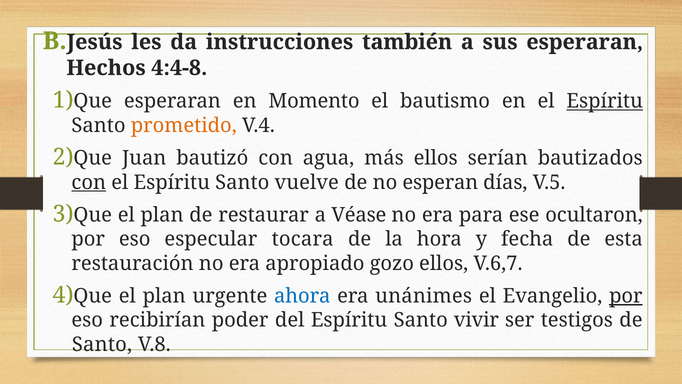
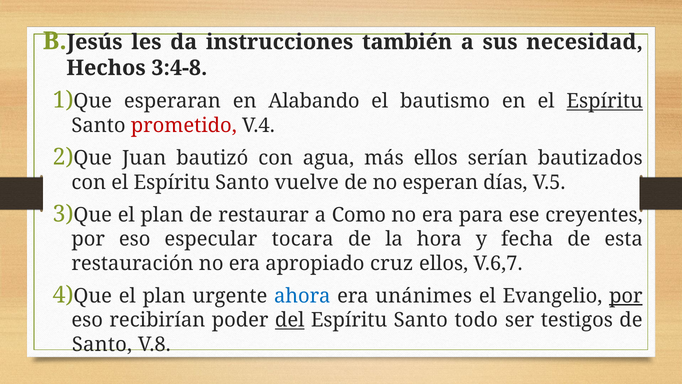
sus esperaran: esperaran -> necesidad
4:4-8: 4:4-8 -> 3:4-8
Momento: Momento -> Alabando
prometido colour: orange -> red
con at (89, 182) underline: present -> none
Véase: Véase -> Como
ocultaron: ocultaron -> creyentes
gozo: gozo -> cruz
del underline: none -> present
vivir: vivir -> todo
